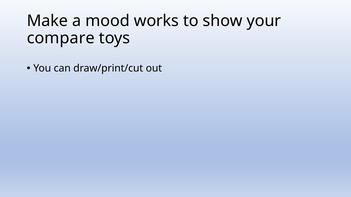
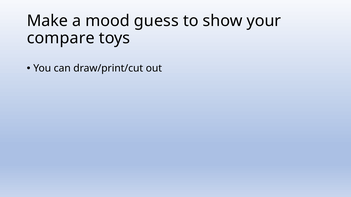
works: works -> guess
